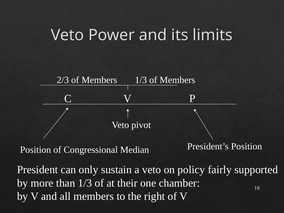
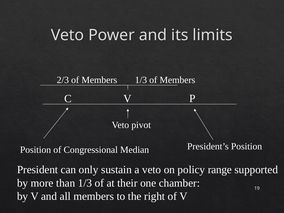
fairly: fairly -> range
